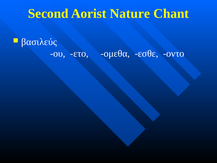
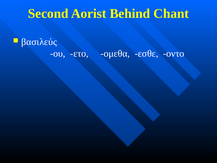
Nature: Nature -> Behind
